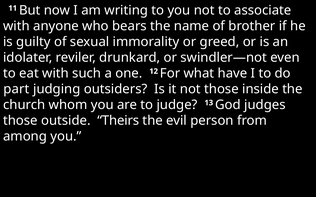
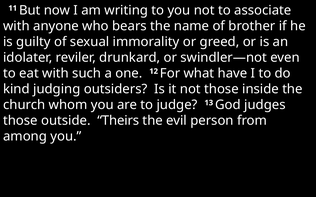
part: part -> kind
